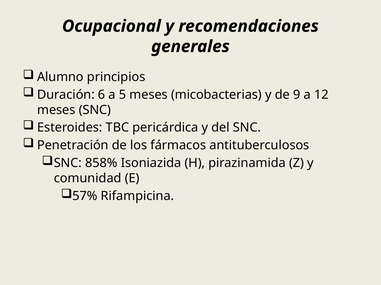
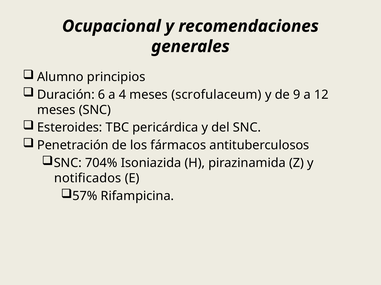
5: 5 -> 4
micobacterias: micobacterias -> scrofulaceum
858%: 858% -> 704%
comunidad: comunidad -> notificados
